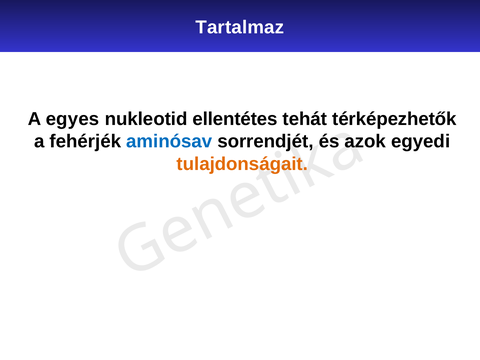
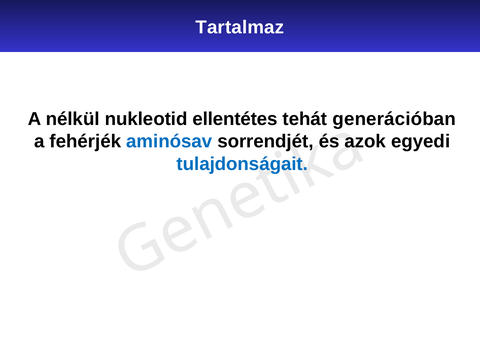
egyes: egyes -> nélkül
térképezhetők: térképezhetők -> generációban
tulajdonságait colour: orange -> blue
